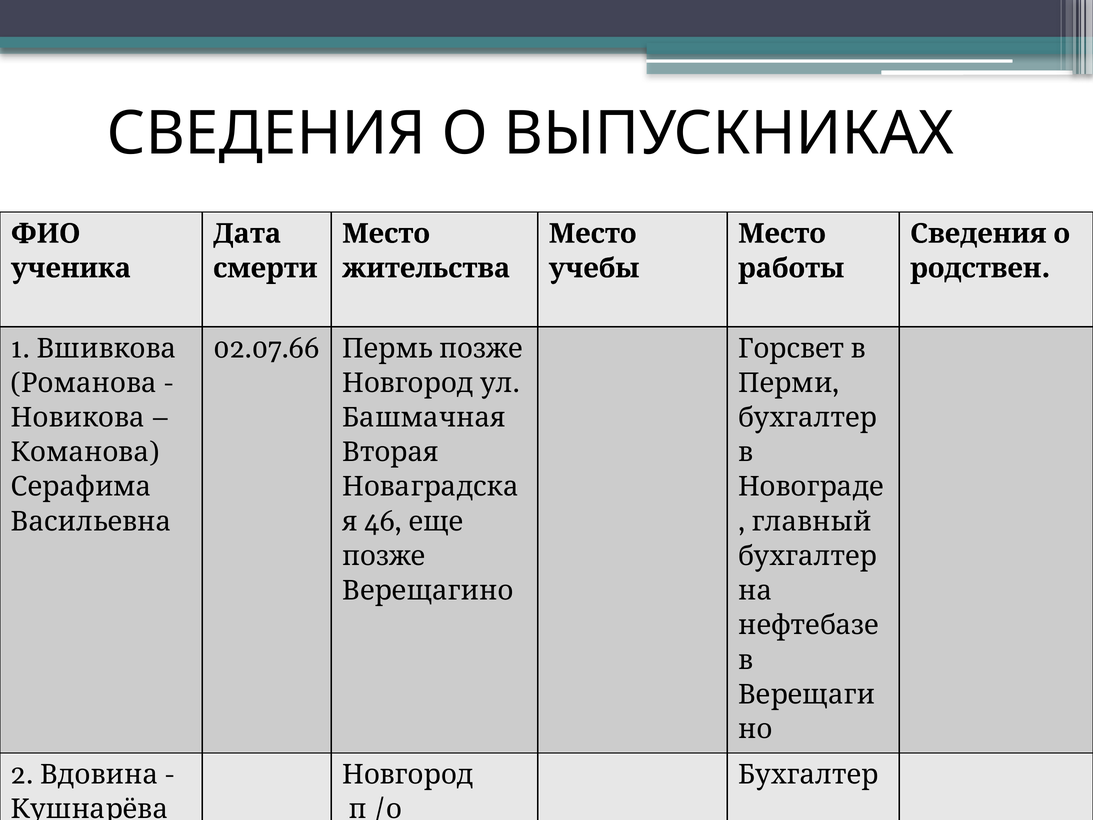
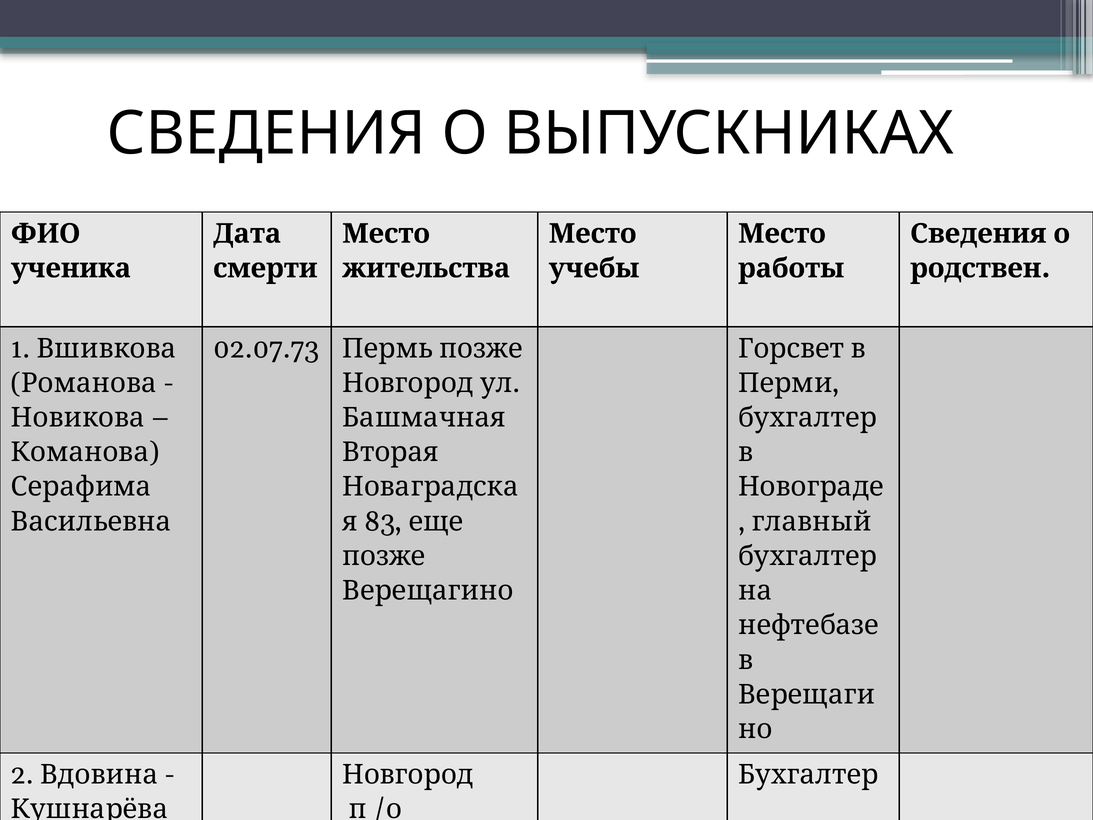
02.07.66: 02.07.66 -> 02.07.73
46 at (383, 521): 46 -> 83
